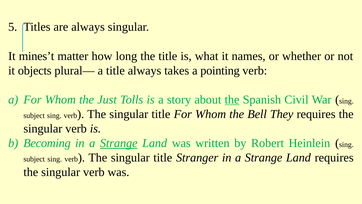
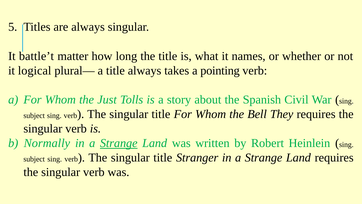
mines’t: mines’t -> battle’t
objects: objects -> logical
the at (232, 99) underline: present -> none
Becoming: Becoming -> Normally
